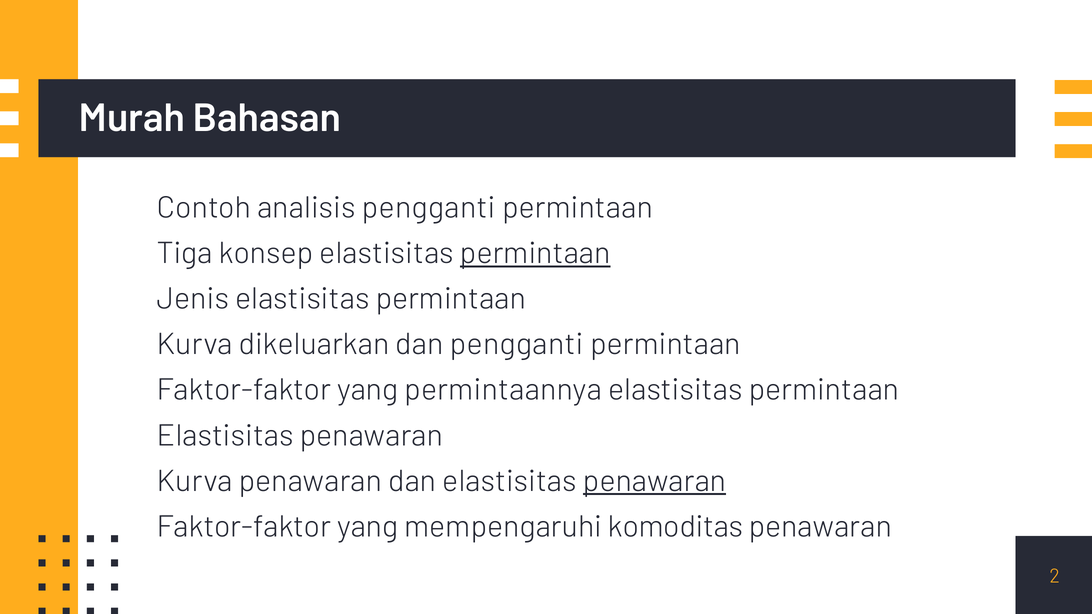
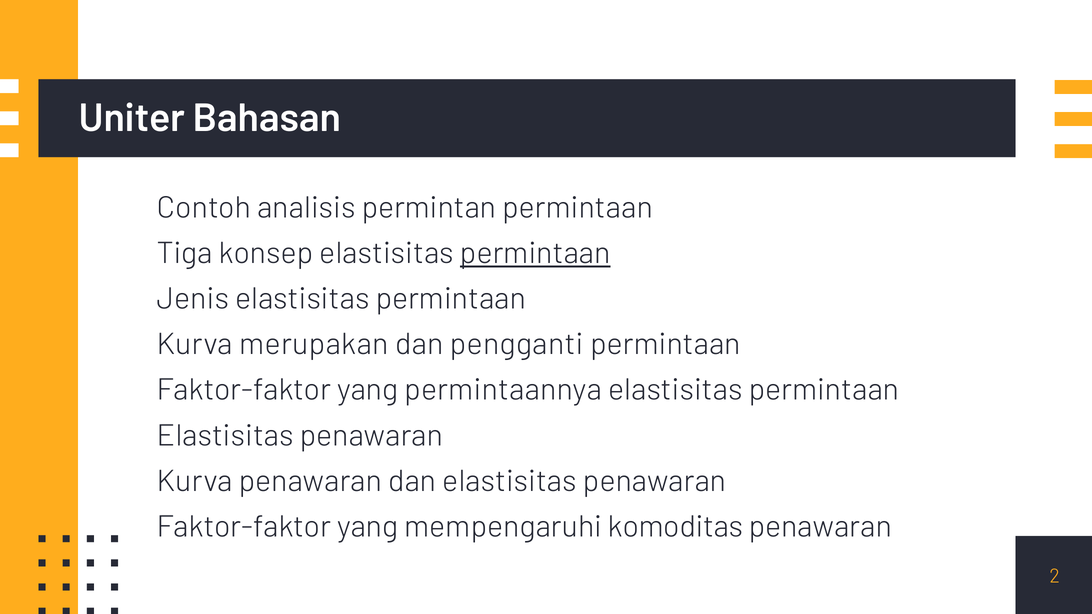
Murah: Murah -> Uniter
analisis pengganti: pengganti -> permintan
dikeluarkan: dikeluarkan -> merupakan
penawaran at (655, 481) underline: present -> none
